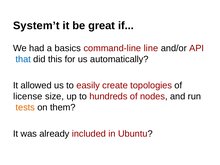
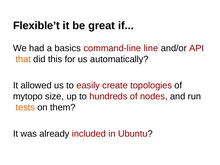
System’t: System’t -> Flexible’t
that colour: blue -> orange
license: license -> mytopo
